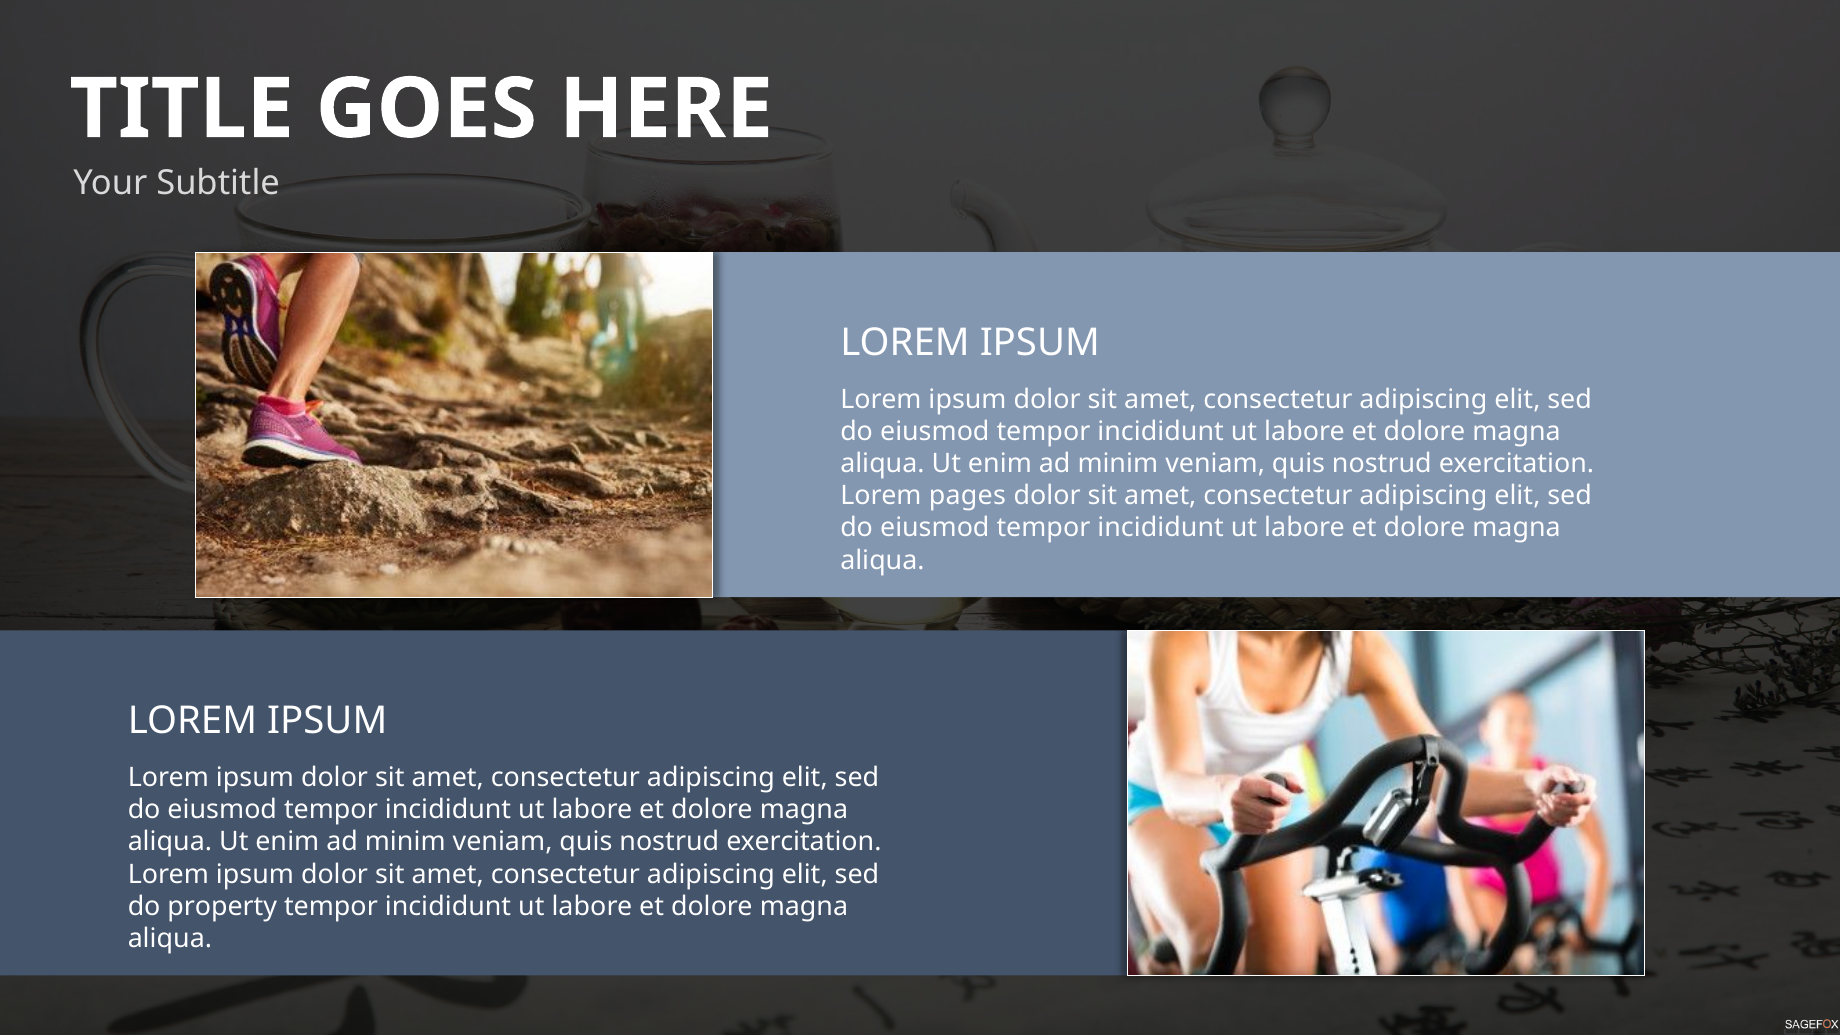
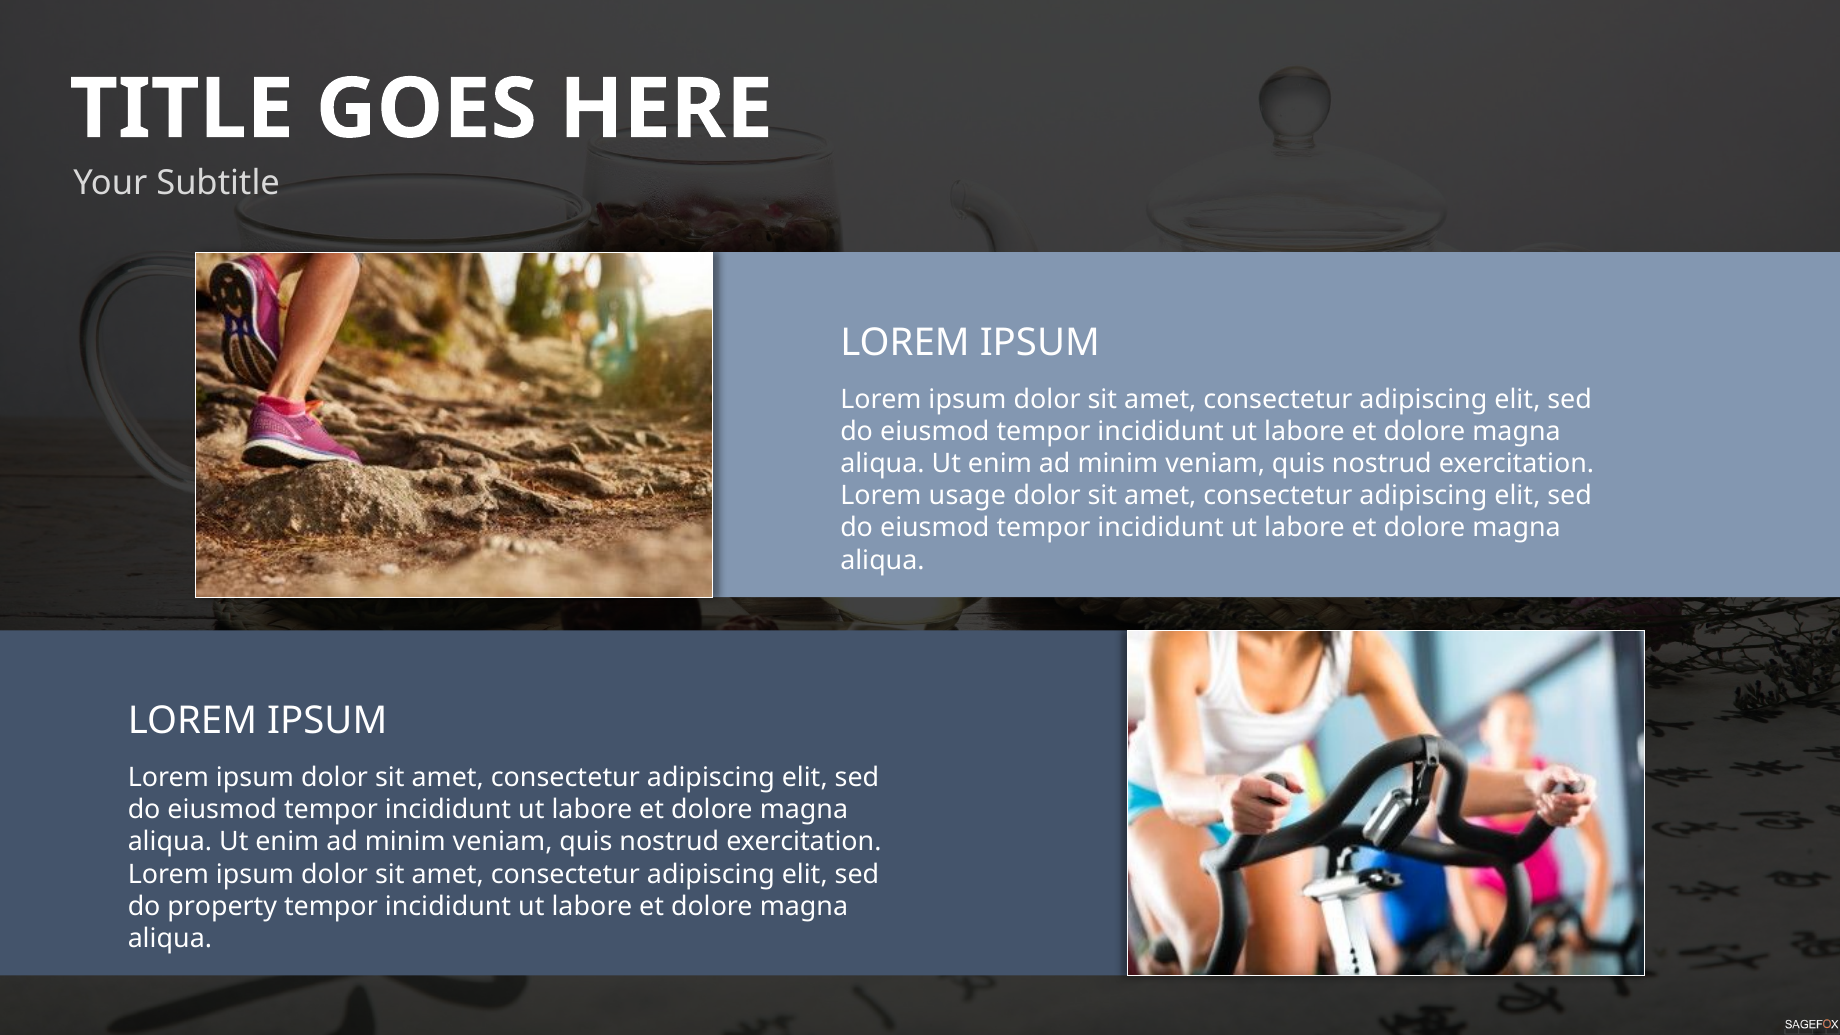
pages: pages -> usage
